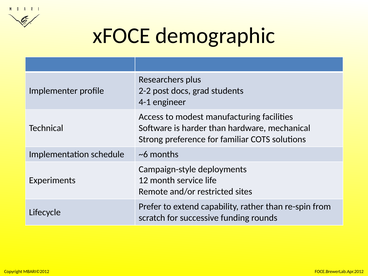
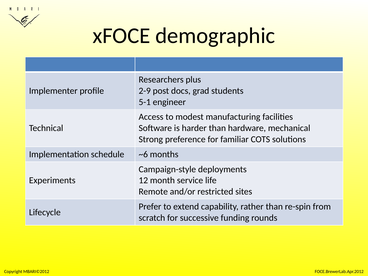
2-2: 2-2 -> 2-9
4-1: 4-1 -> 5-1
